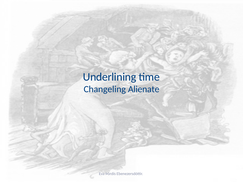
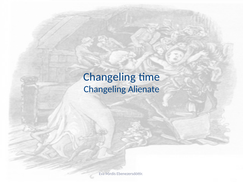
Underlining at (110, 77): Underlining -> Changeling
